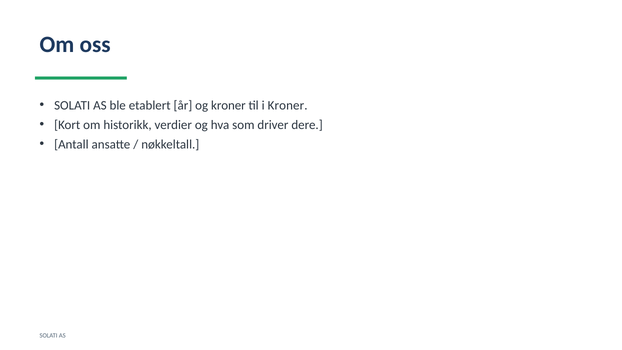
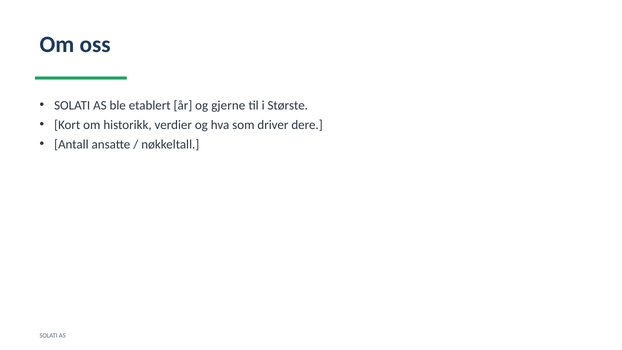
og kroner: kroner -> gjerne
i Kroner: Kroner -> Største
